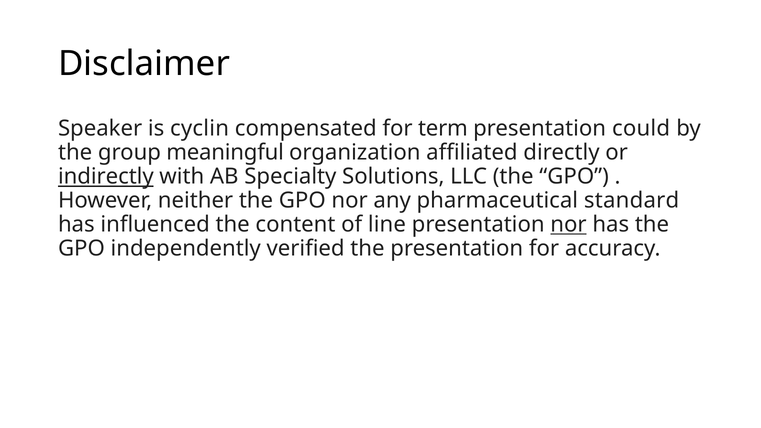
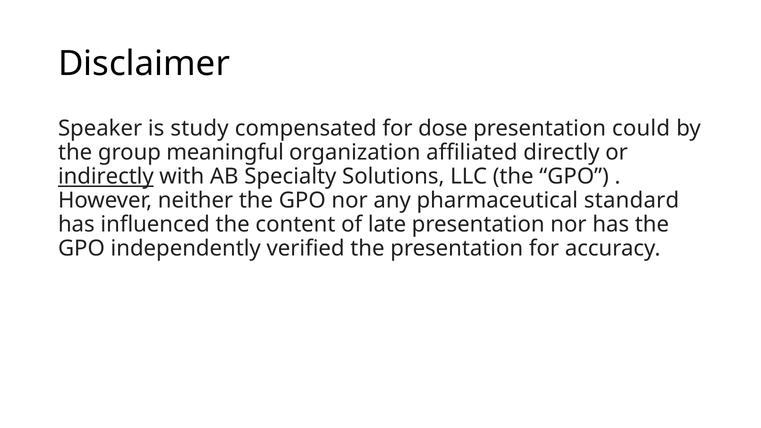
cyclin: cyclin -> study
term: term -> dose
line: line -> late
nor at (569, 225) underline: present -> none
